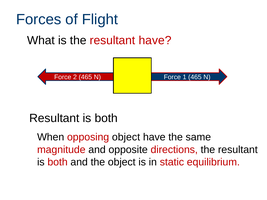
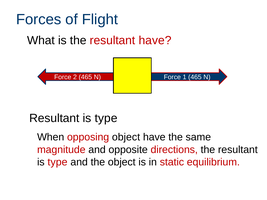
both at (106, 118): both -> type
both at (58, 162): both -> type
